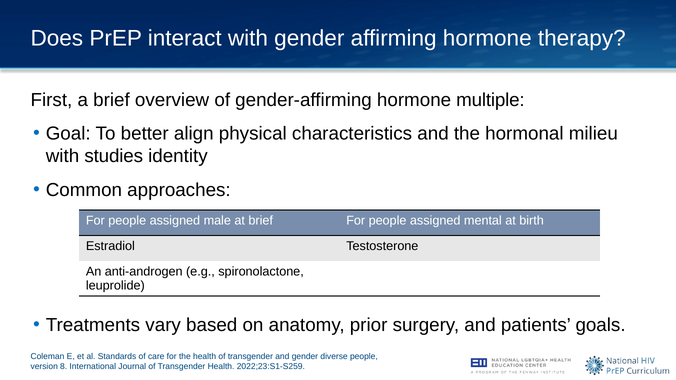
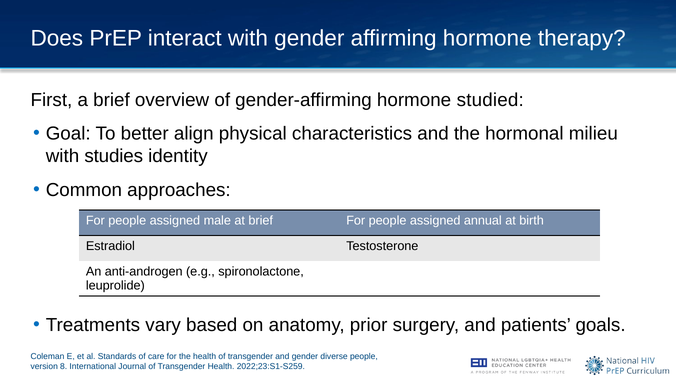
multiple: multiple -> studied
mental: mental -> annual
